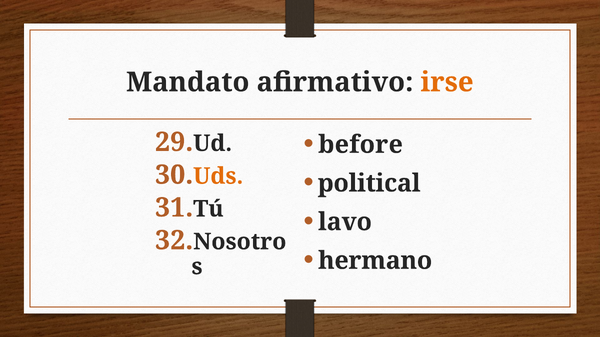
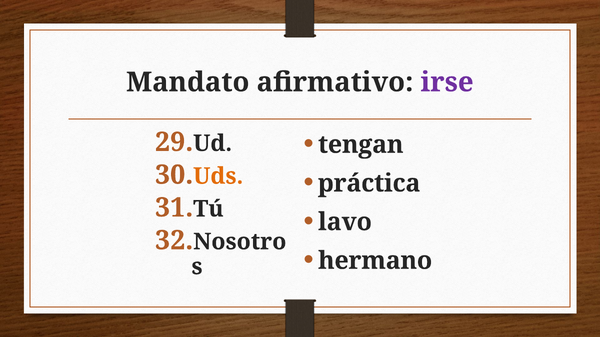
irse colour: orange -> purple
before: before -> tengan
political: political -> práctica
